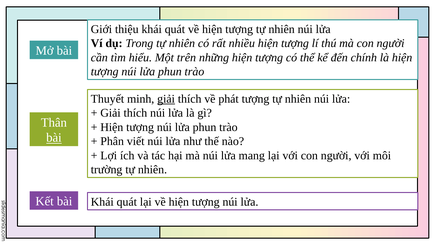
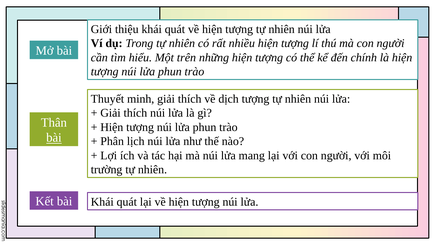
giải at (166, 99) underline: present -> none
phát: phát -> dịch
viết: viết -> lịch
